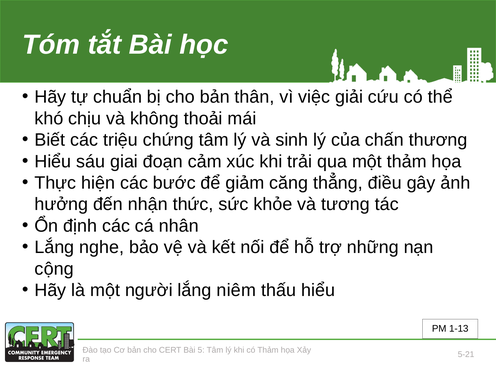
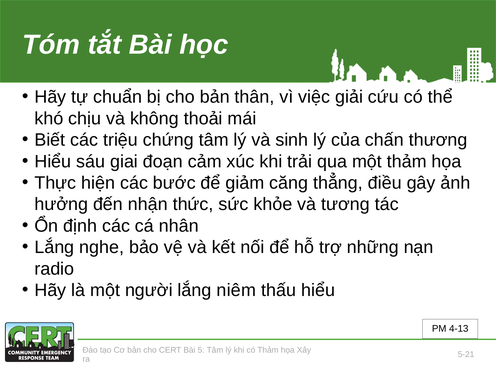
cộng: cộng -> radio
1-13: 1-13 -> 4-13
